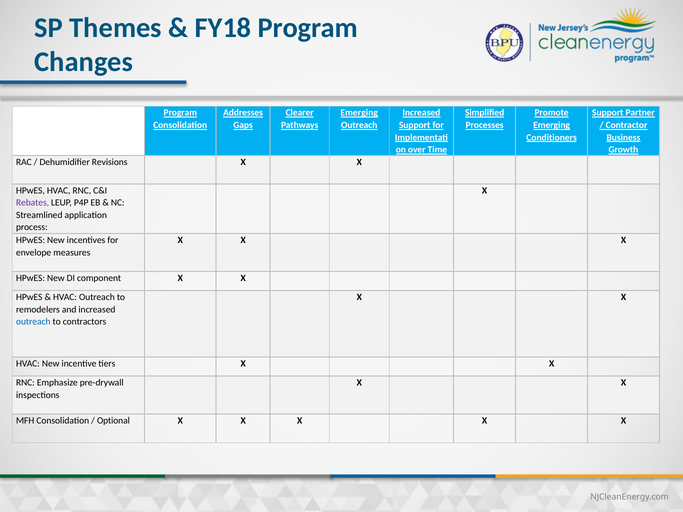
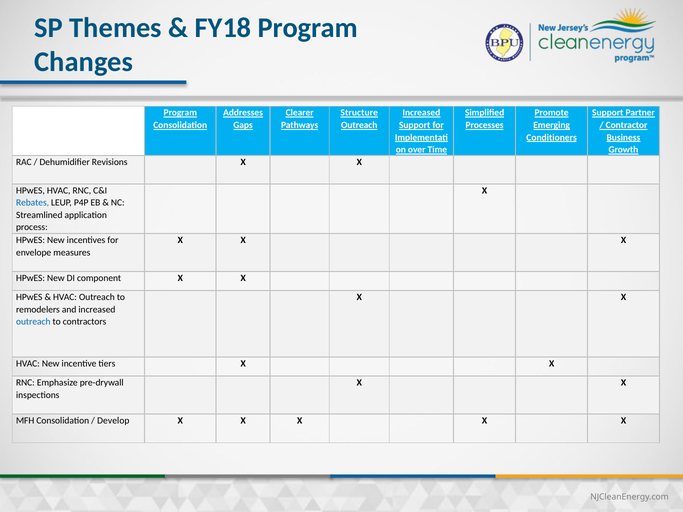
Emerging at (359, 113): Emerging -> Structure
Rebates colour: purple -> blue
Optional: Optional -> Develop
